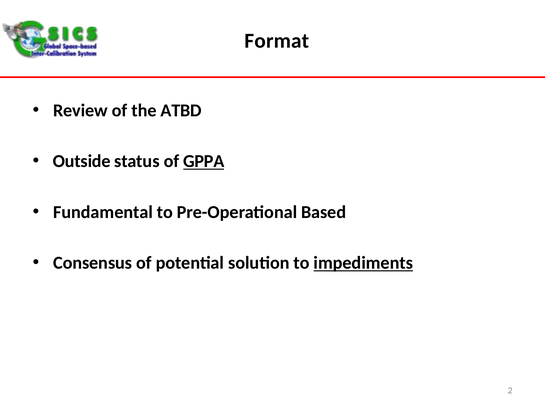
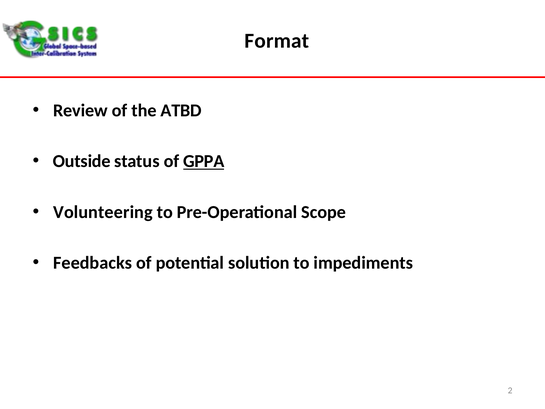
Fundamental: Fundamental -> Volunteering
Based: Based -> Scope
Consensus: Consensus -> Feedbacks
impediments underline: present -> none
